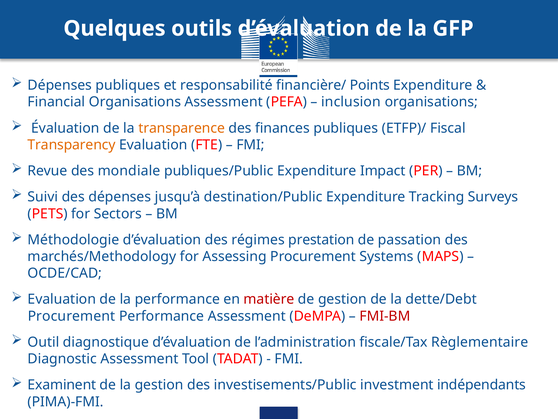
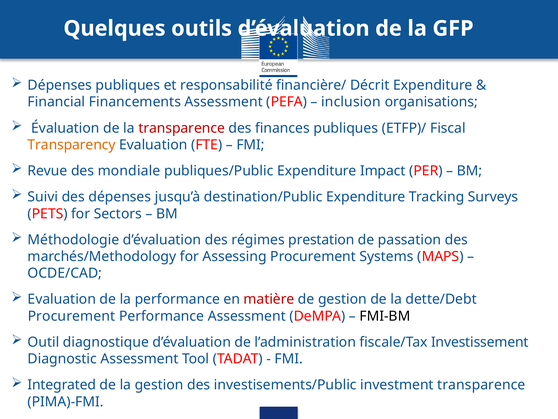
Points: Points -> Décrit
Financial Organisations: Organisations -> Financements
transparence at (182, 128) colour: orange -> red
FMI-BM colour: red -> black
Règlementaire: Règlementaire -> Investissement
Examinent: Examinent -> Integrated
investment indépendants: indépendants -> transparence
